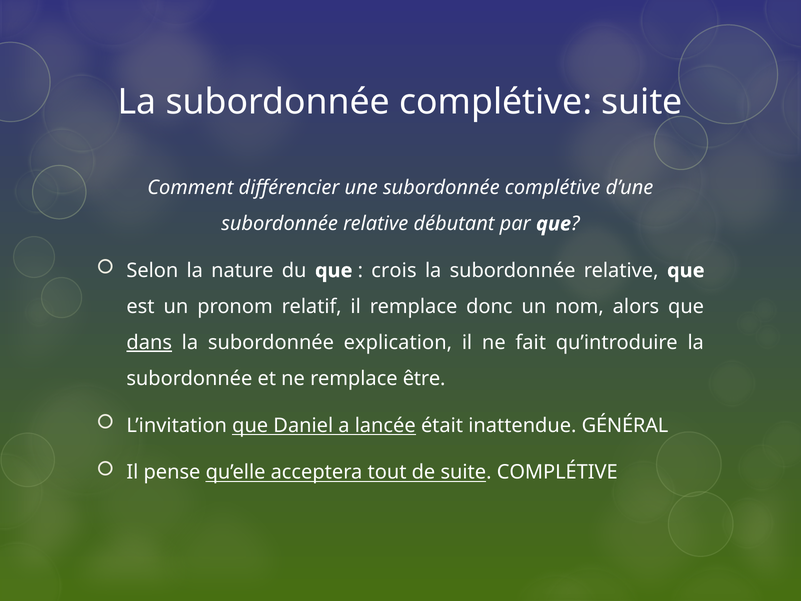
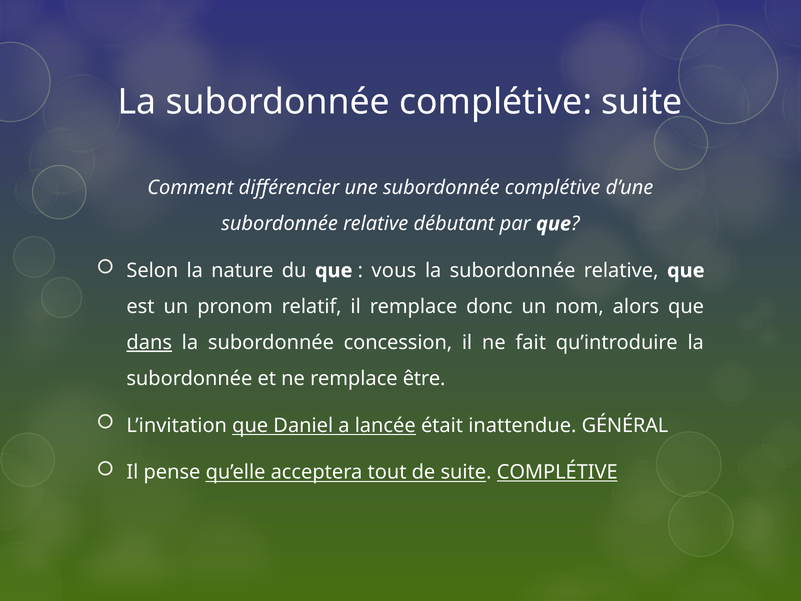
crois: crois -> vous
explication: explication -> concession
COMPLÉTIVE at (557, 472) underline: none -> present
